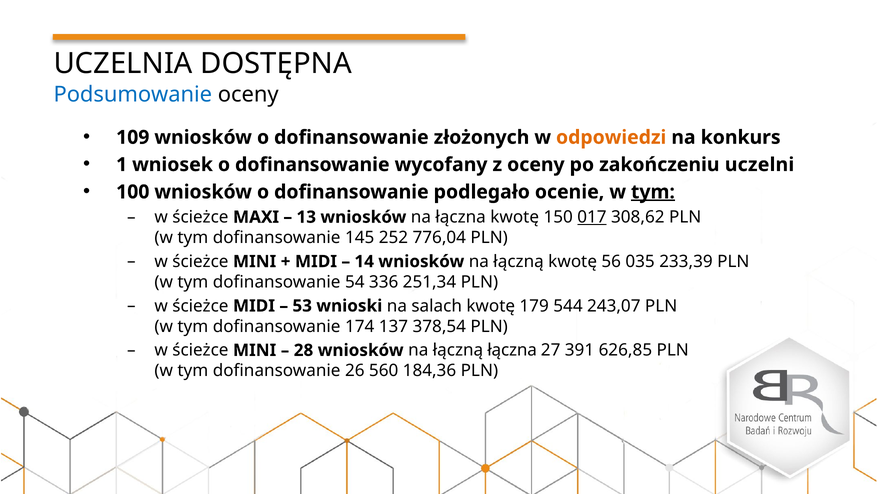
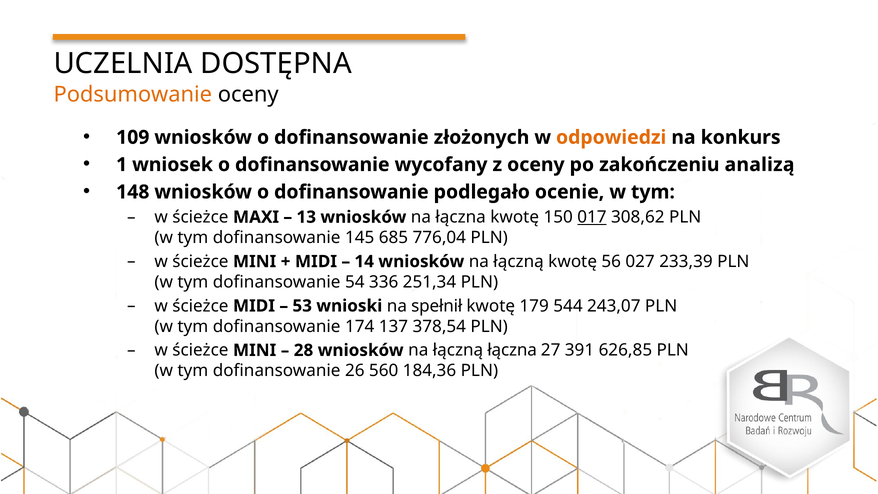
Podsumowanie colour: blue -> orange
uczelni: uczelni -> analizą
100: 100 -> 148
tym at (653, 192) underline: present -> none
252: 252 -> 685
035: 035 -> 027
salach: salach -> spełnił
